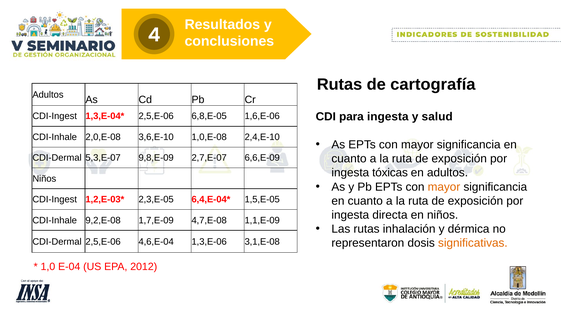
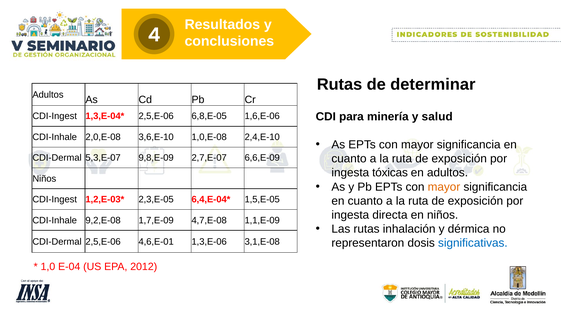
cartografía: cartografía -> determinar
para ingesta: ingesta -> minería
4,6,E-04: 4,6,E-04 -> 4,6,E-01
significativas colour: orange -> blue
